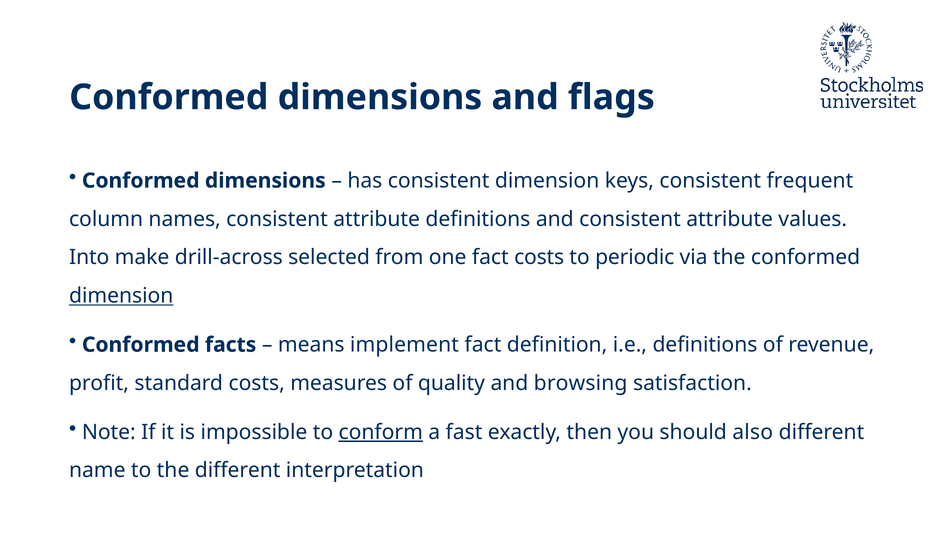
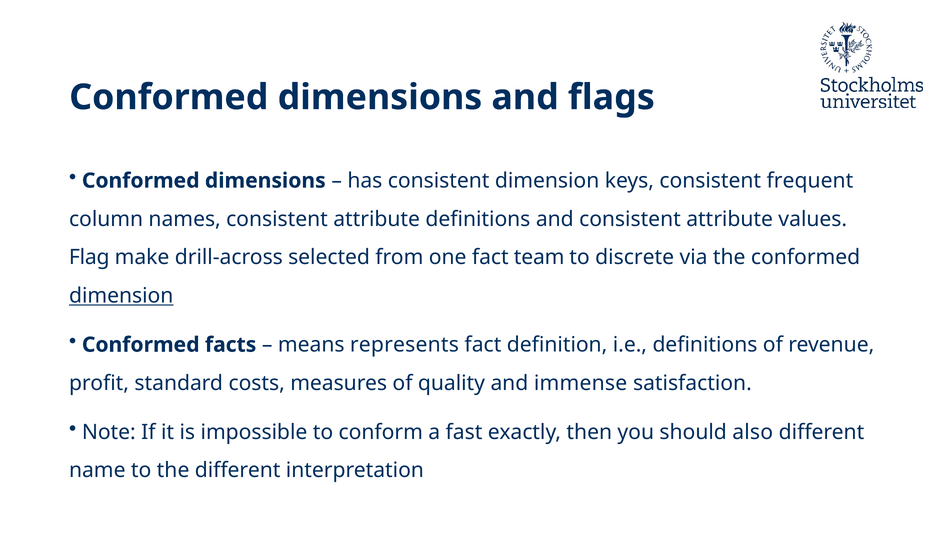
Into: Into -> Flag
fact costs: costs -> team
periodic: periodic -> discrete
implement: implement -> represents
browsing: browsing -> immense
conform underline: present -> none
